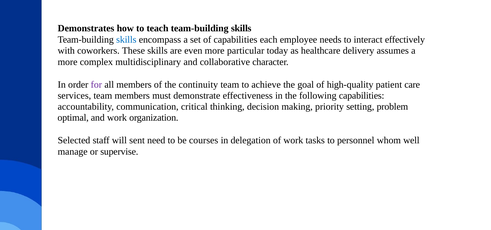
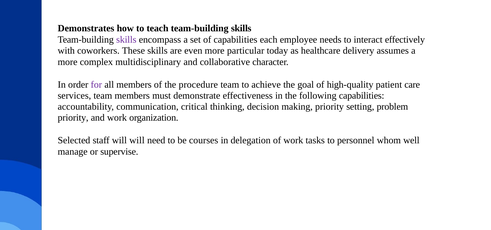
skills at (126, 40) colour: blue -> purple
continuity: continuity -> procedure
optimal at (73, 118): optimal -> priority
will sent: sent -> will
